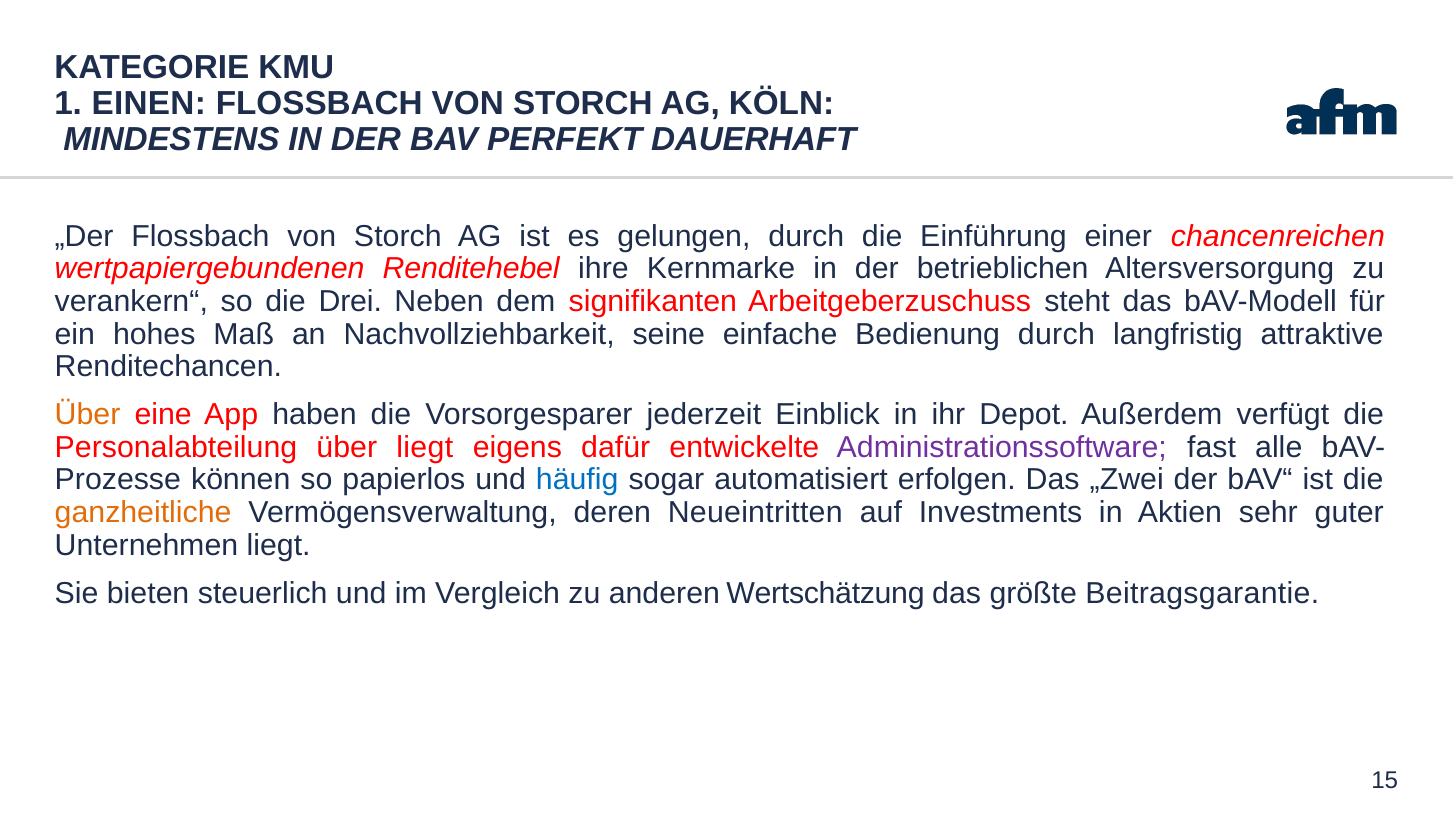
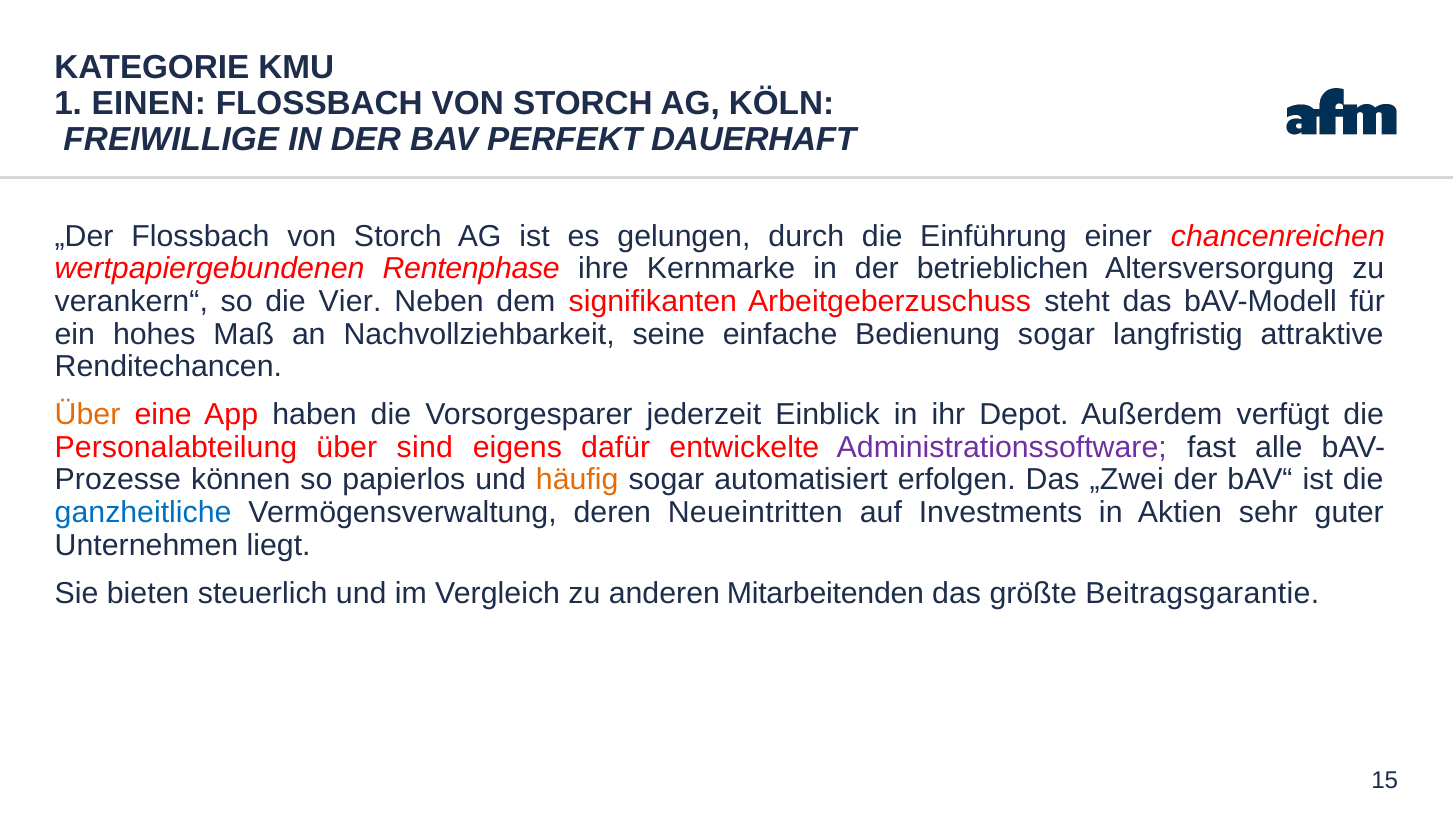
MINDESTENS: MINDESTENS -> FREIWILLIGE
Renditehebel: Renditehebel -> Rentenphase
Drei: Drei -> Vier
Bedienung durch: durch -> sogar
über liegt: liegt -> sind
häufig colour: blue -> orange
ganzheitliche colour: orange -> blue
Wertschätzung: Wertschätzung -> Mitarbeitenden
